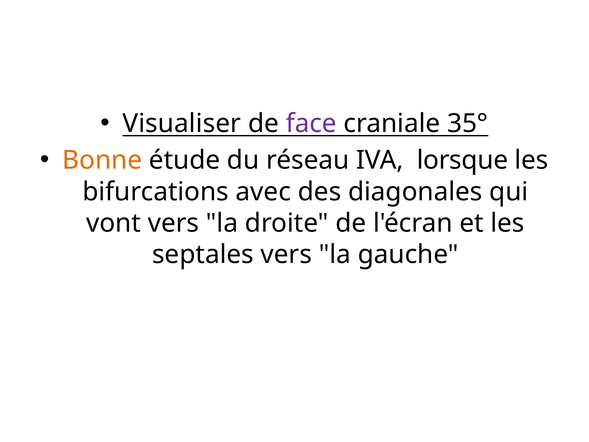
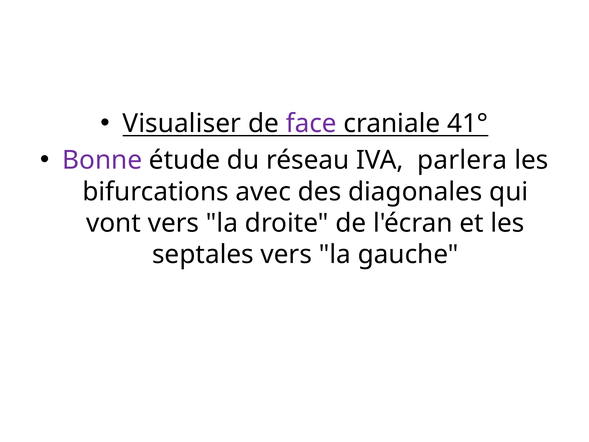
35°: 35° -> 41°
Bonne colour: orange -> purple
lorsque: lorsque -> parlera
